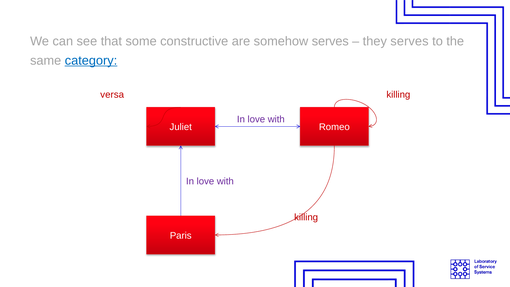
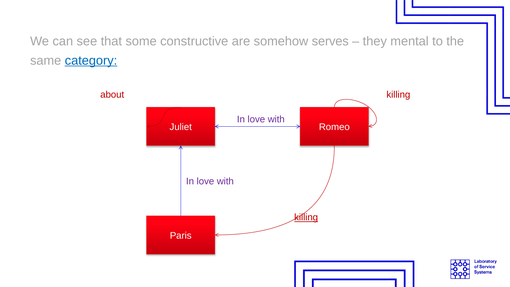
they serves: serves -> mental
versa: versa -> about
killing at (306, 217) underline: none -> present
